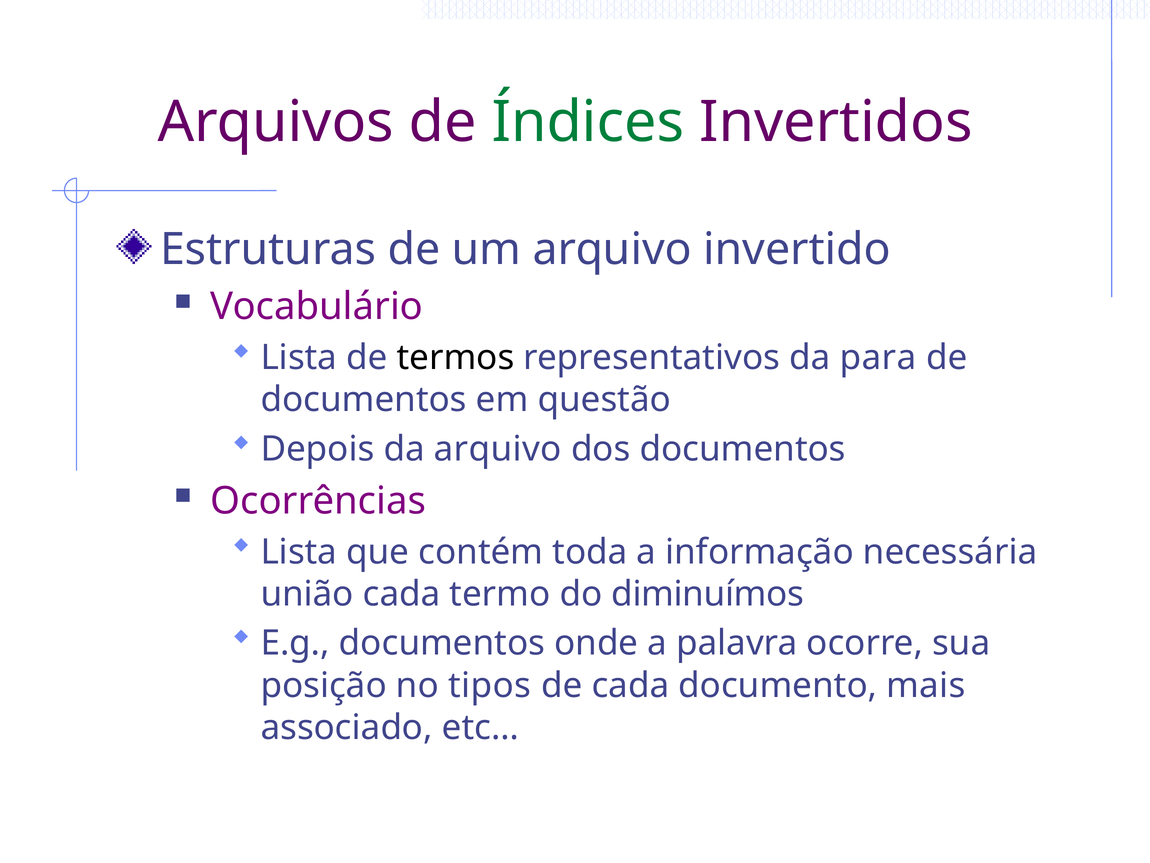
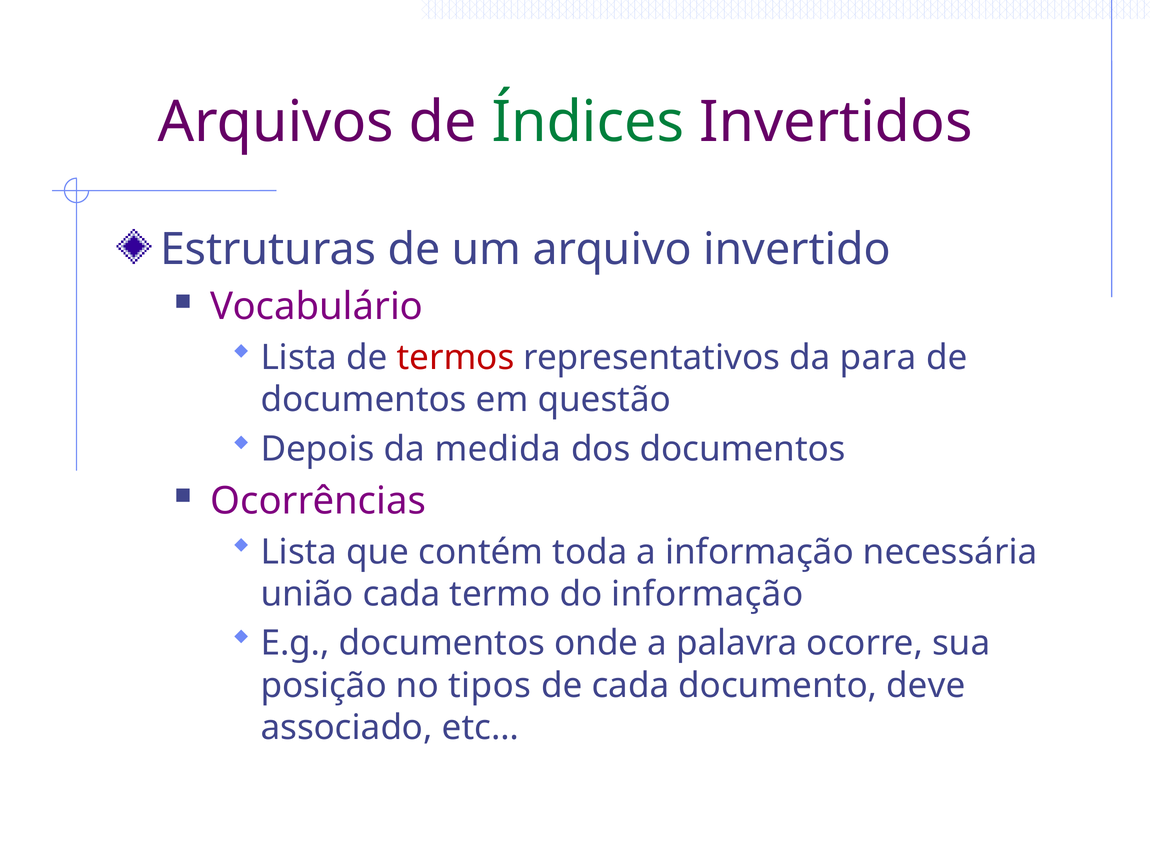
termos colour: black -> red
da arquivo: arquivo -> medida
do diminuímos: diminuímos -> informação
mais: mais -> deve
